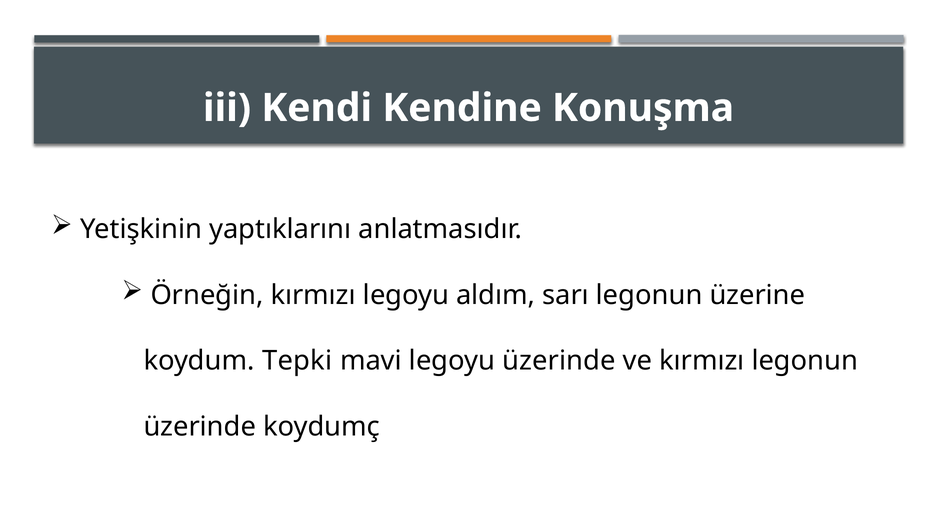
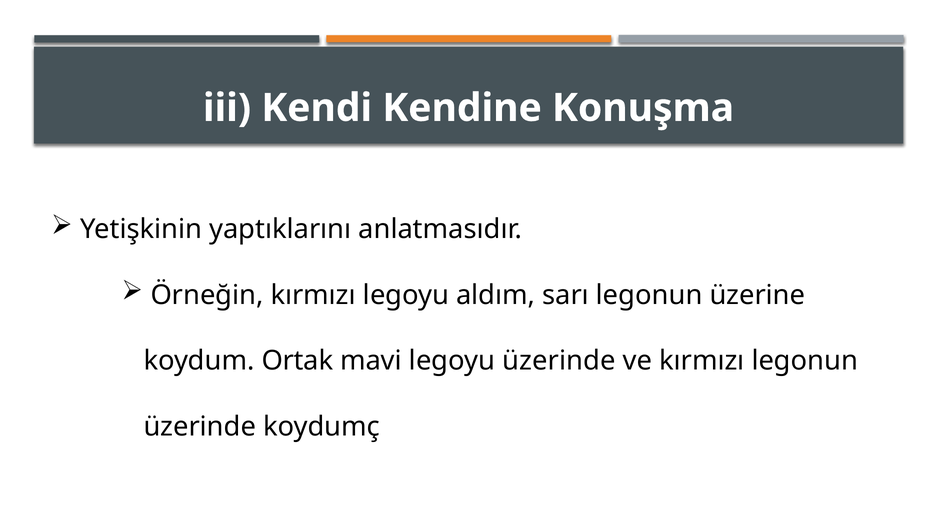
Tepki: Tepki -> Ortak
